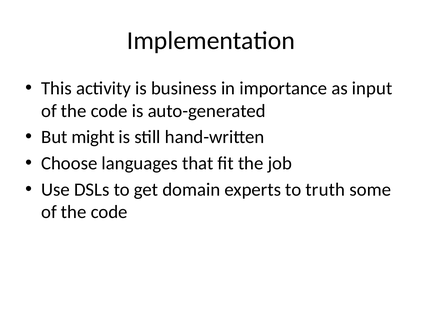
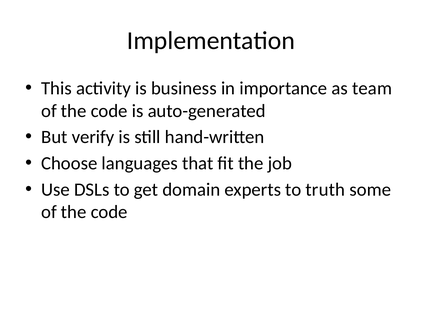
input: input -> team
might: might -> verify
